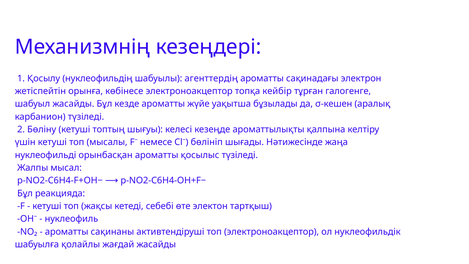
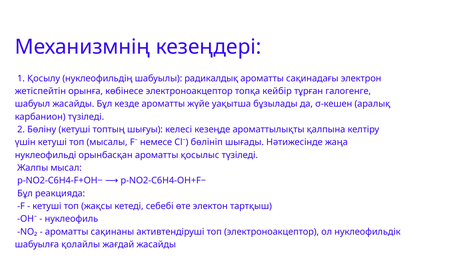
агенттердің: агенттердің -> радикалдық
